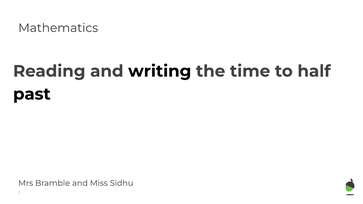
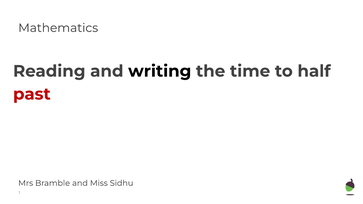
past colour: black -> red
